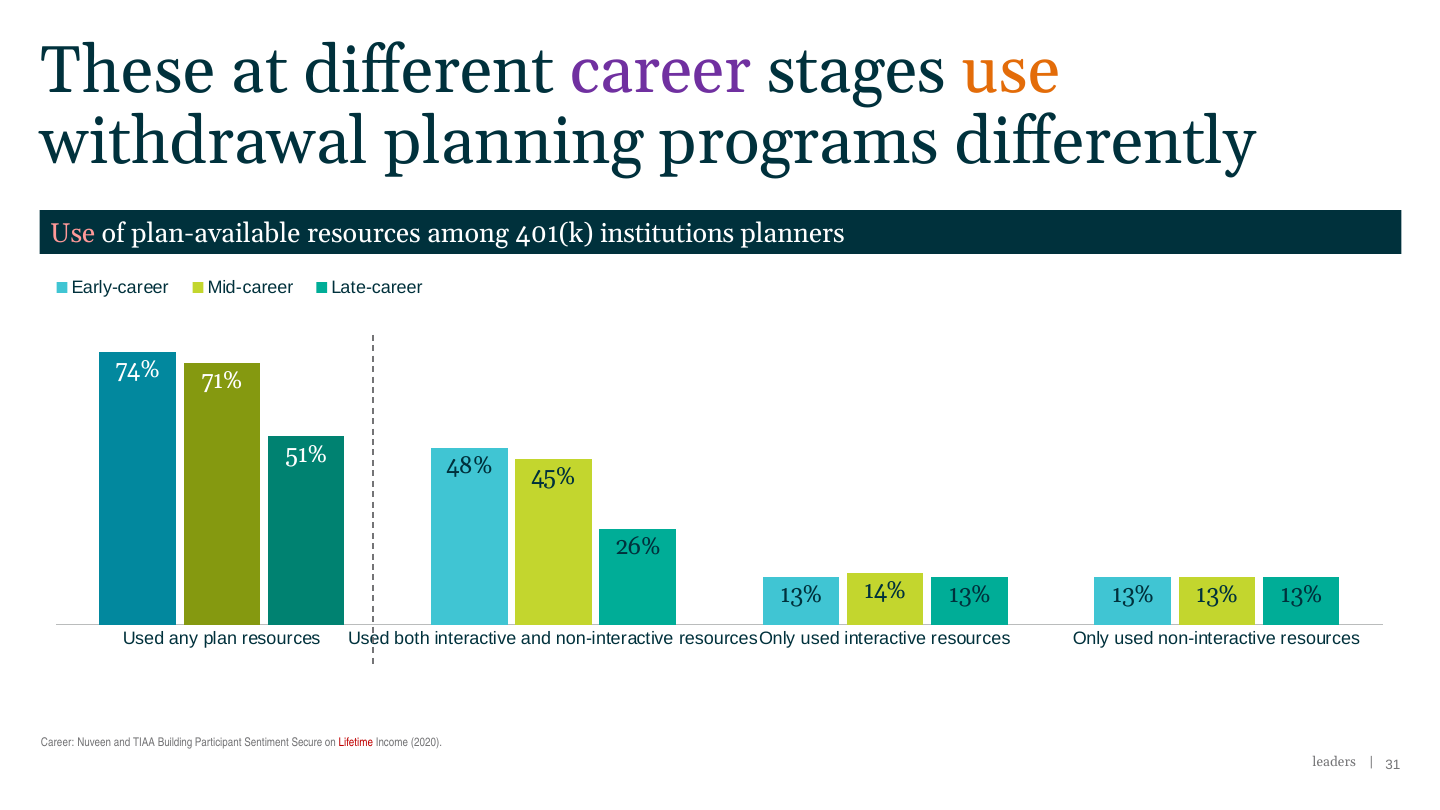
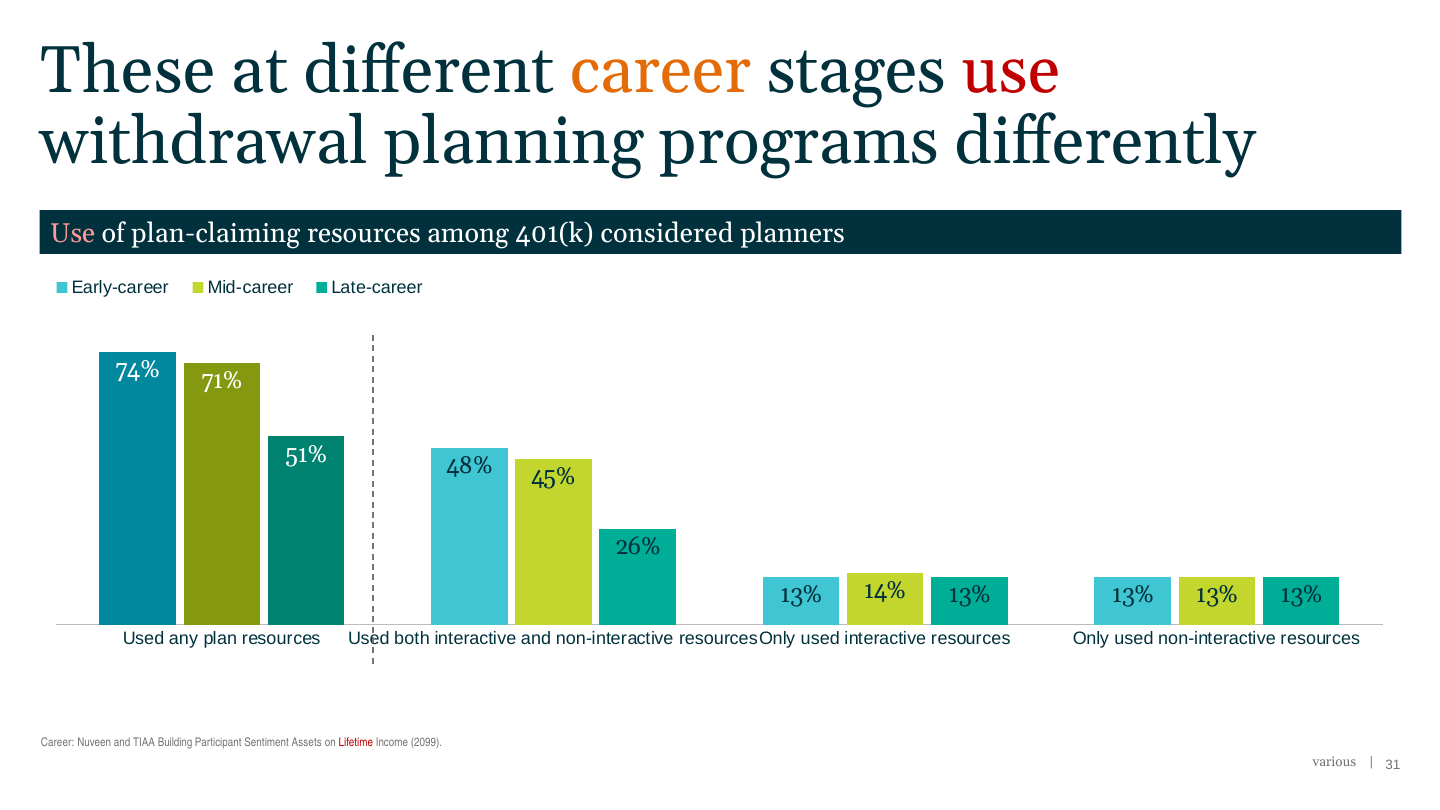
career at (661, 70) colour: purple -> orange
use at (1011, 70) colour: orange -> red
plan-available: plan-available -> plan-claiming
institutions: institutions -> considered
Secure: Secure -> Assets
2020: 2020 -> 2099
leaders: leaders -> various
